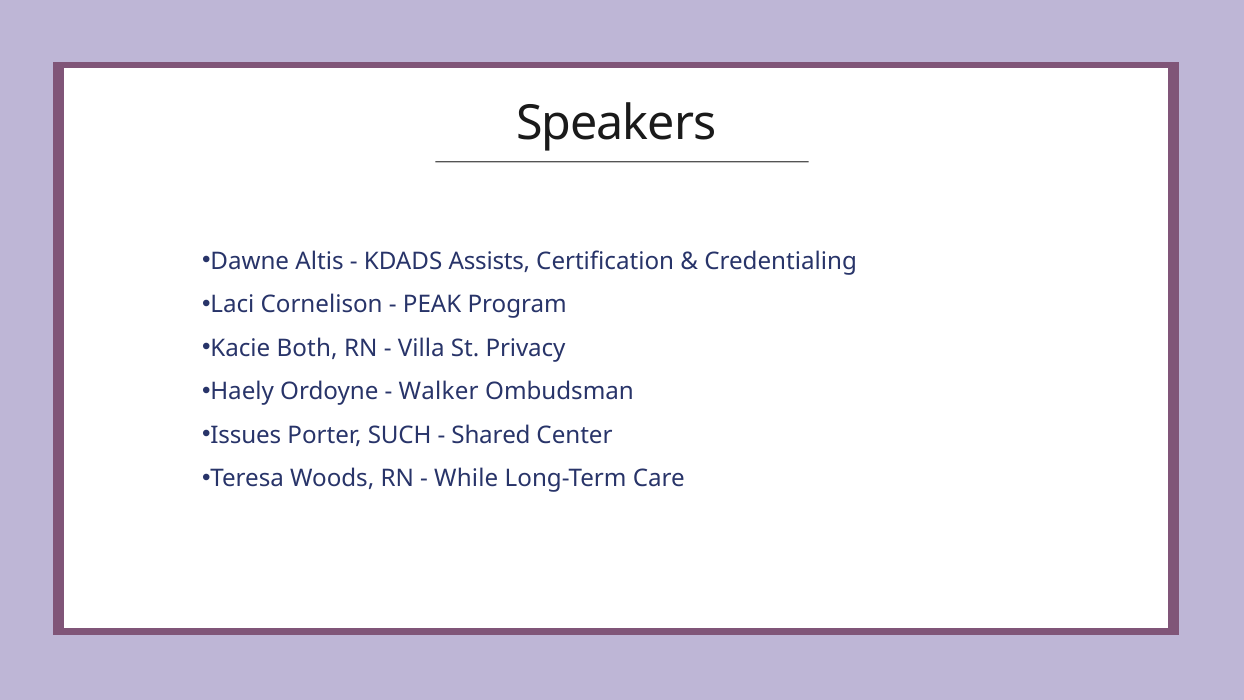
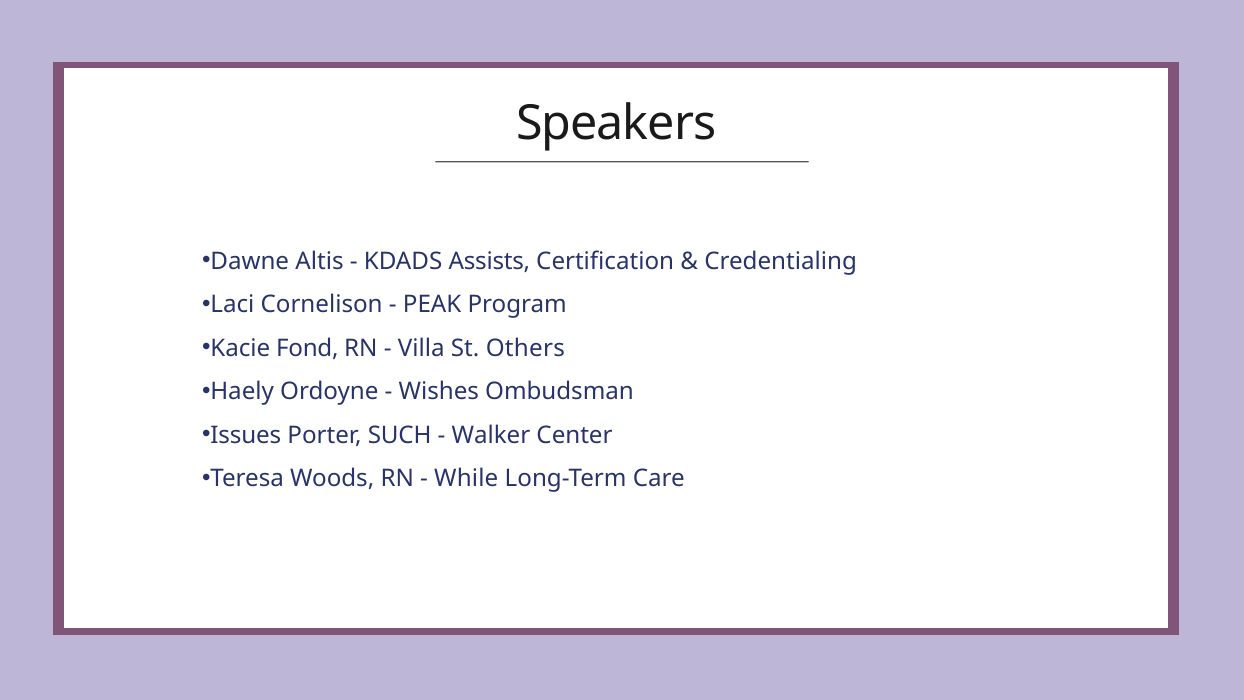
Both: Both -> Fond
Privacy: Privacy -> Others
Walker: Walker -> Wishes
Shared: Shared -> Walker
